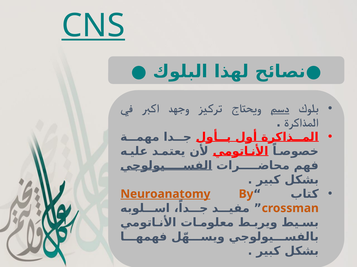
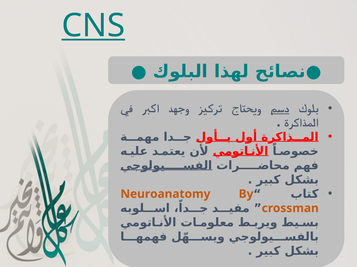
Neuroanatomy underline: present -> none
